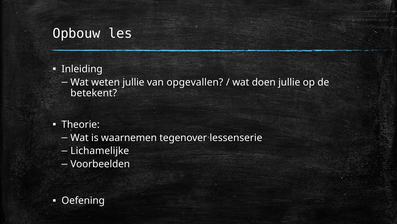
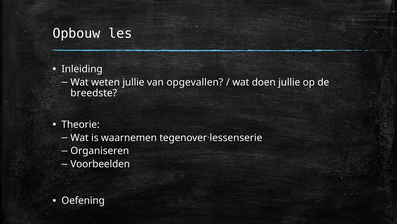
betekent: betekent -> breedste
Lichamelijke: Lichamelijke -> Organiseren
